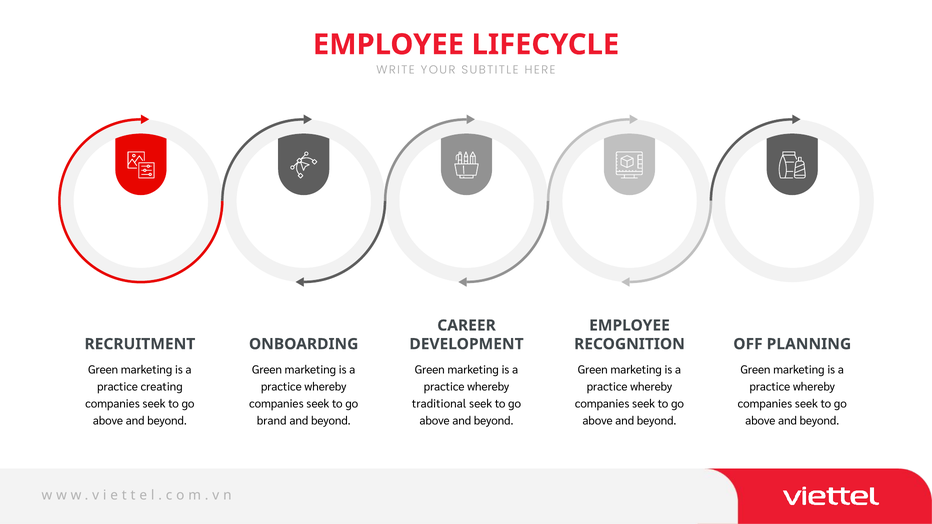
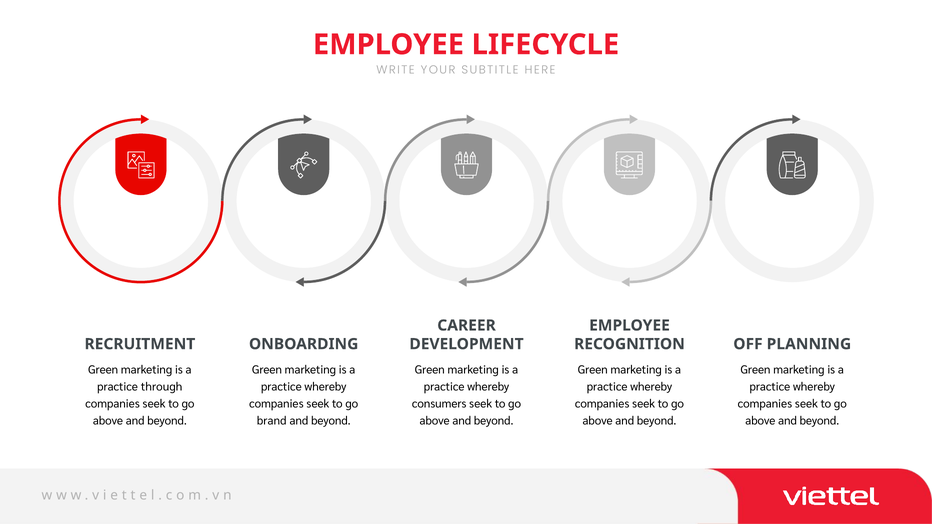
creating: creating -> through
traditional: traditional -> consumers
